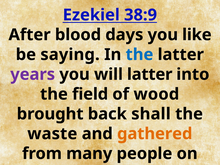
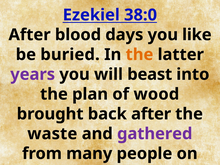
38:9: 38:9 -> 38:0
saying: saying -> buried
the at (139, 55) colour: blue -> orange
will latter: latter -> beast
field: field -> plan
back shall: shall -> after
gathered colour: orange -> purple
